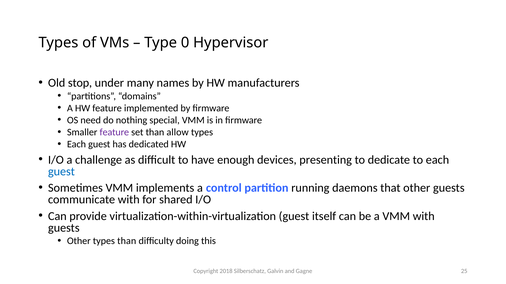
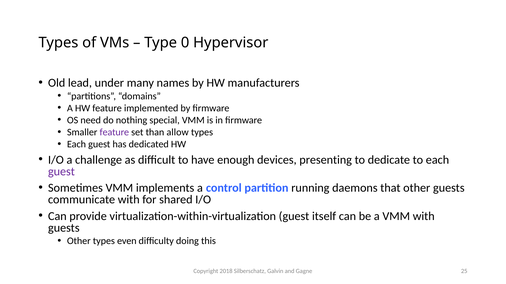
stop: stop -> lead
guest at (61, 172) colour: blue -> purple
types than: than -> even
